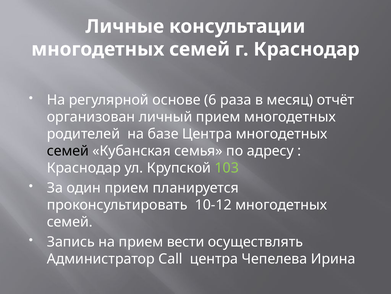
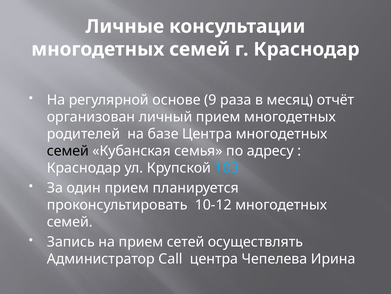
6: 6 -> 9
103 colour: light green -> light blue
вести: вести -> сетей
